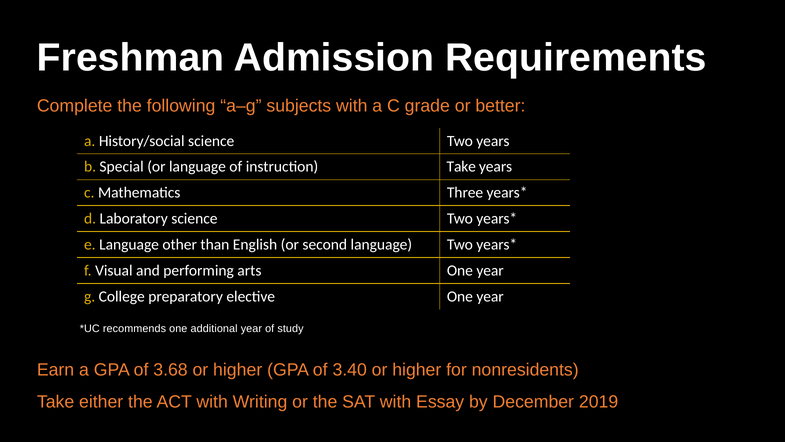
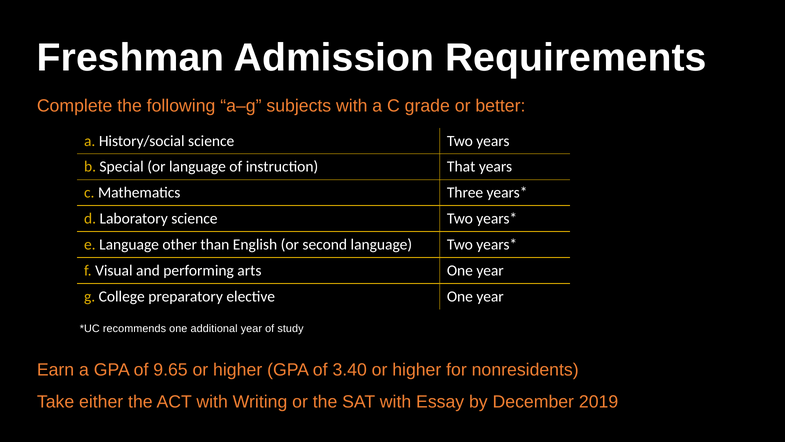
instruction Take: Take -> That
3.68: 3.68 -> 9.65
